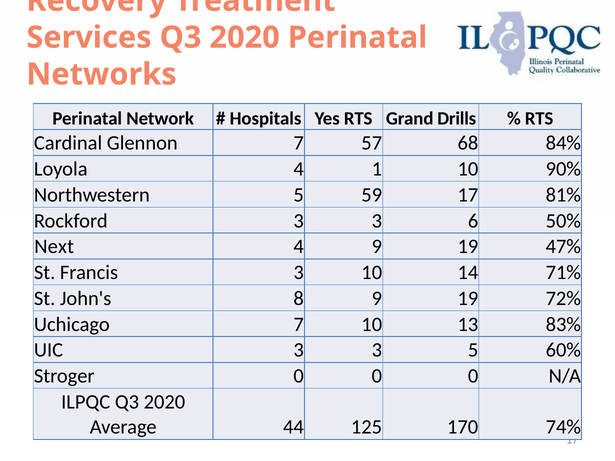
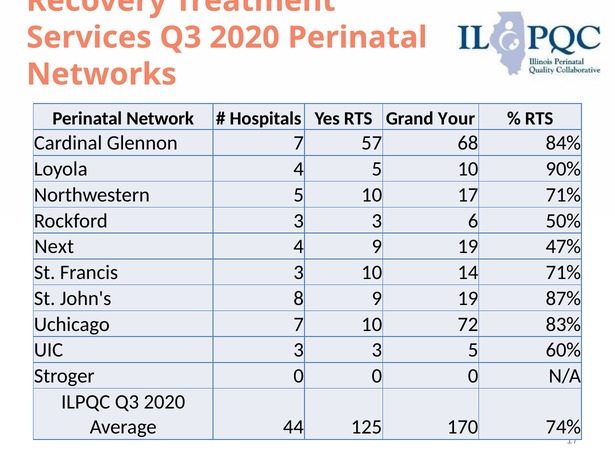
Drills: Drills -> Your
4 1: 1 -> 5
Northwestern 5 59: 59 -> 10
17 81%: 81% -> 71%
72%: 72% -> 87%
13: 13 -> 72
